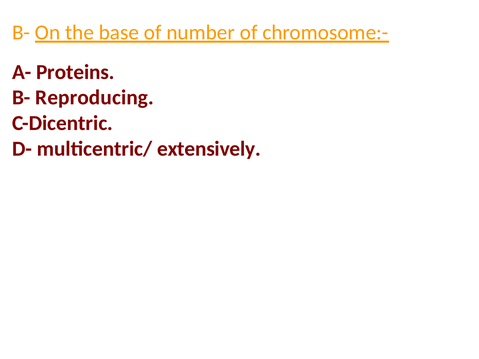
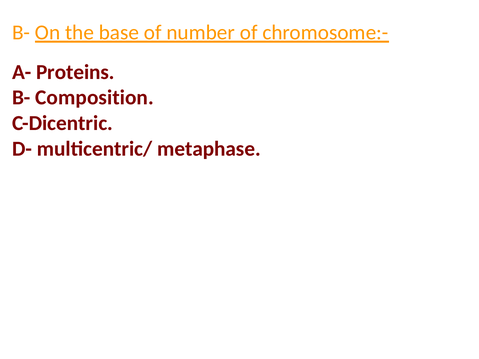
Reproducing: Reproducing -> Composition
extensively: extensively -> metaphase
